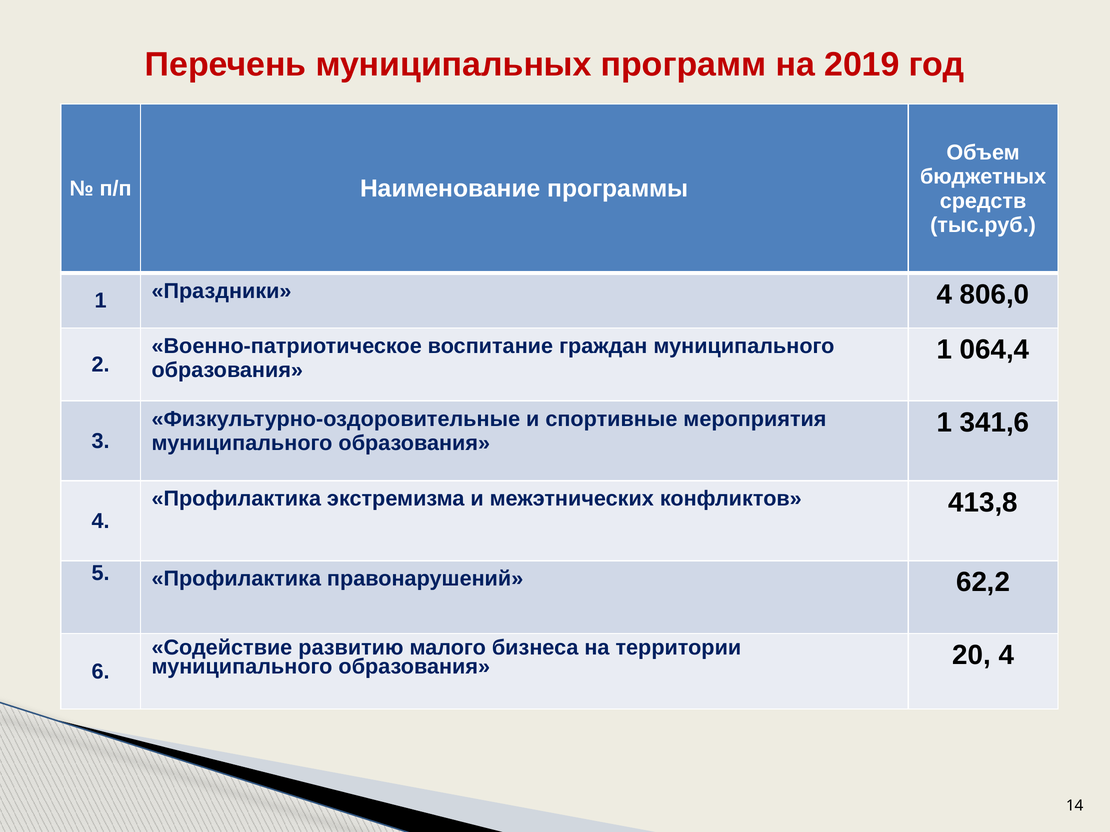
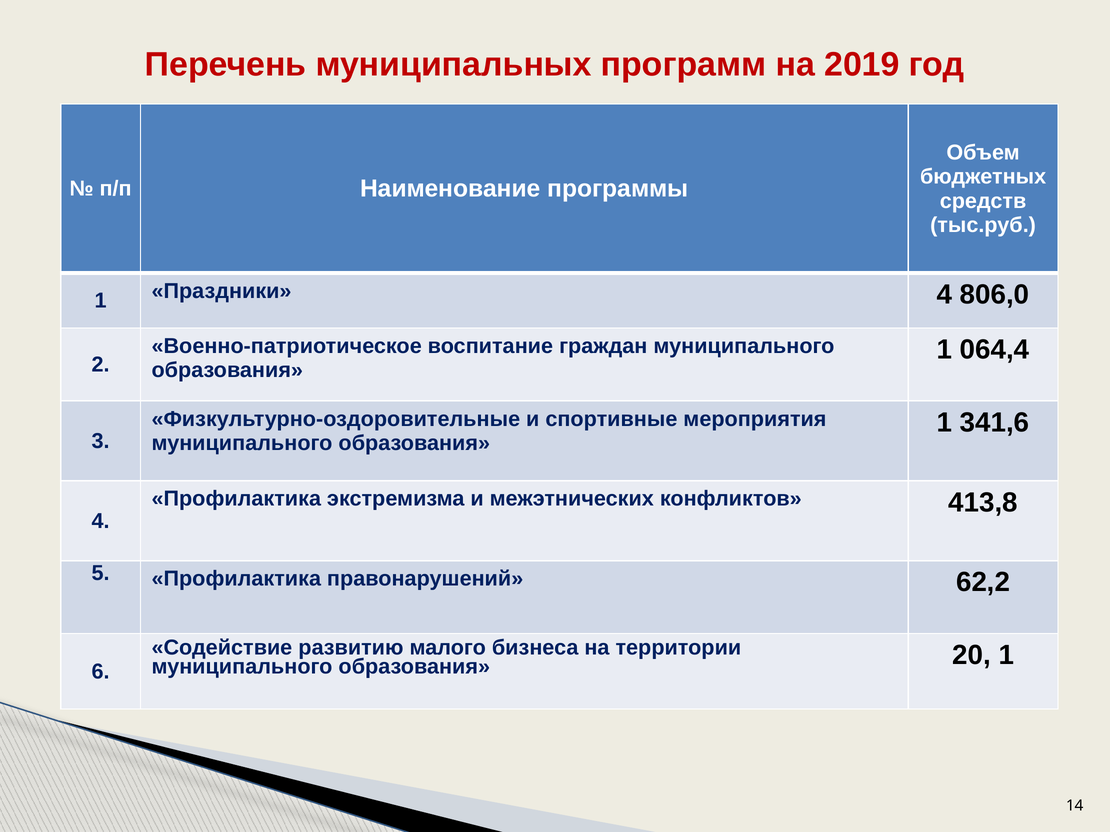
20 4: 4 -> 1
